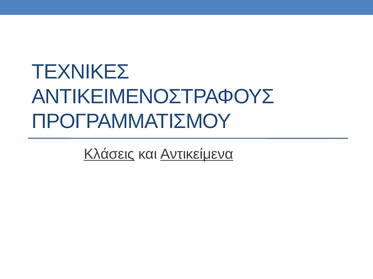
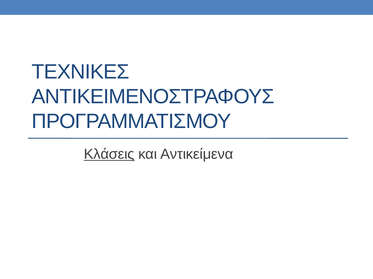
Αντικείμενα underline: present -> none
